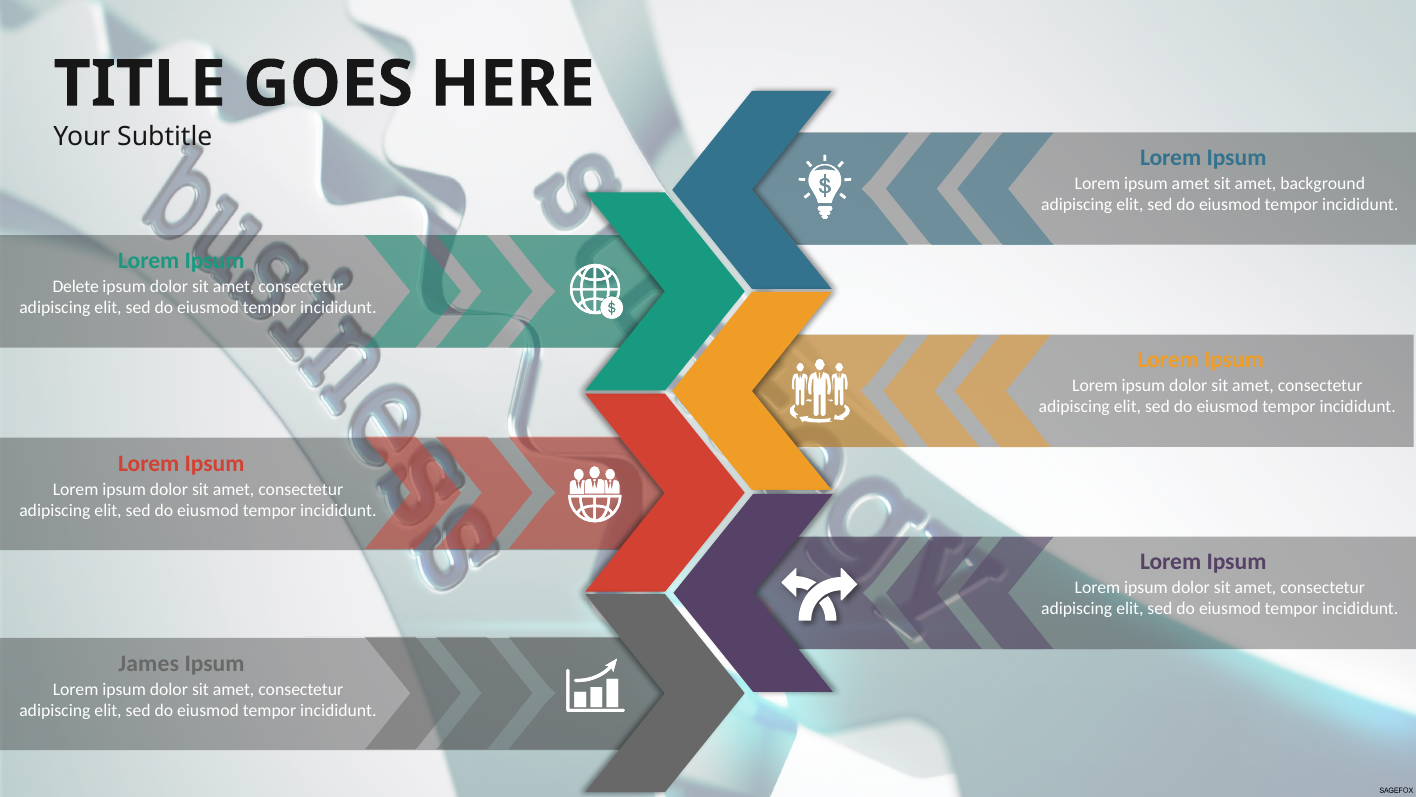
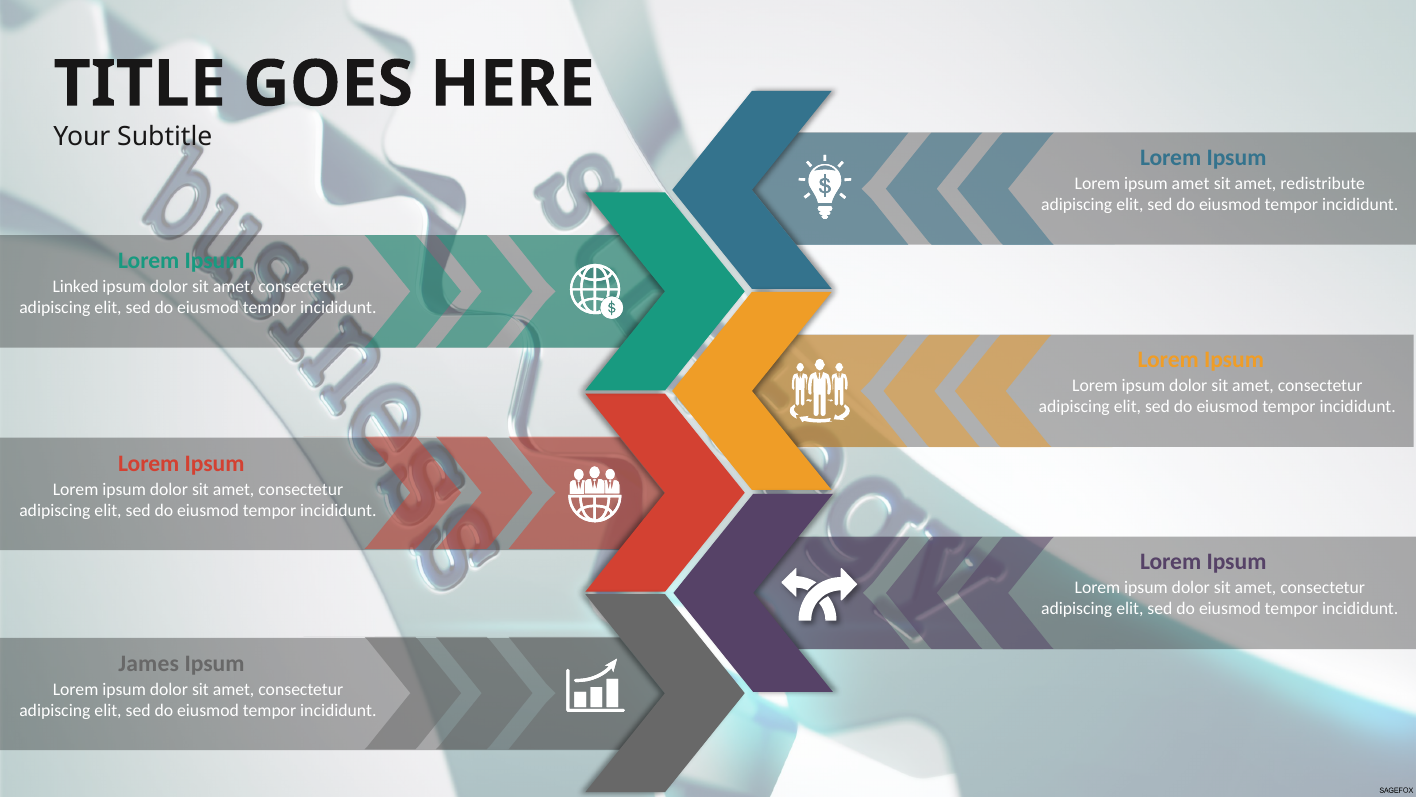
background: background -> redistribute
Delete: Delete -> Linked
